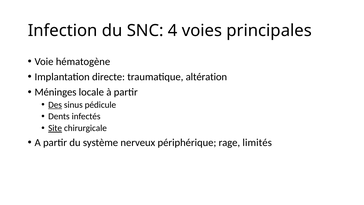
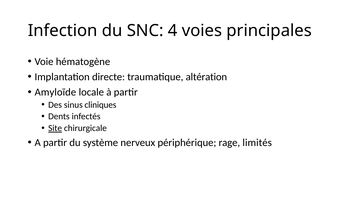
Méninges: Méninges -> Amyloïde
Des underline: present -> none
pédicule: pédicule -> cliniques
